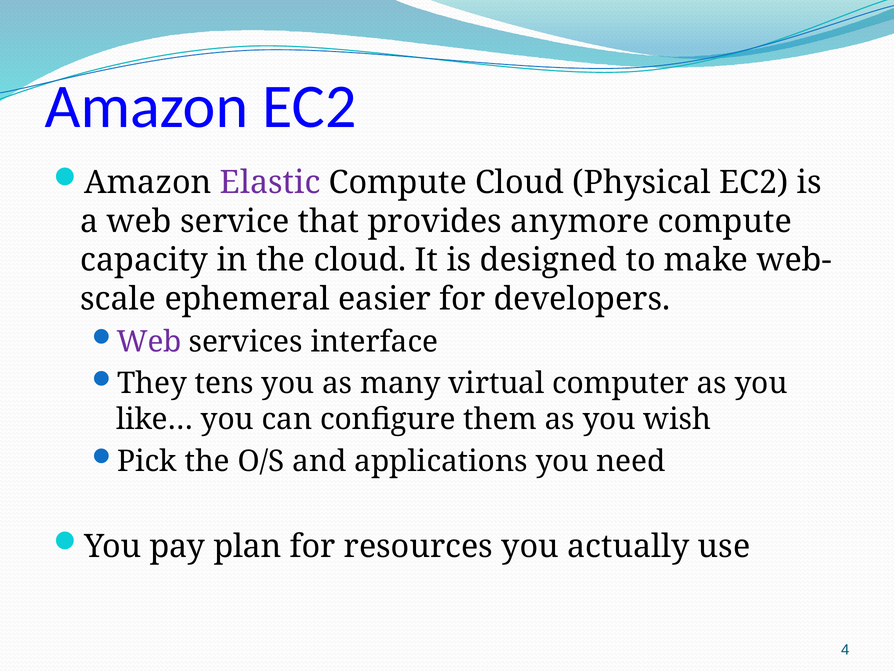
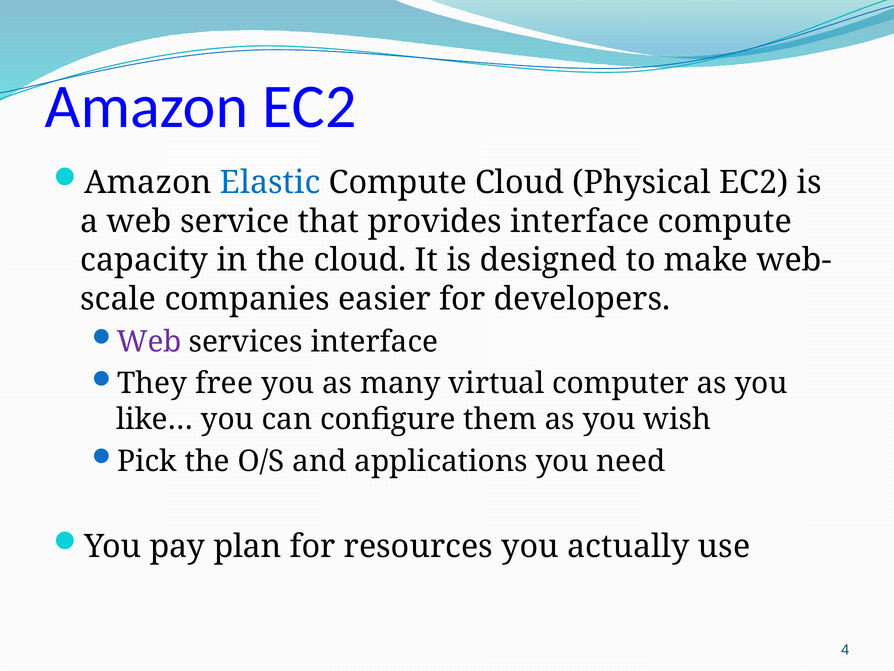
Elastic colour: purple -> blue
provides anymore: anymore -> interface
ephemeral: ephemeral -> companies
tens: tens -> free
